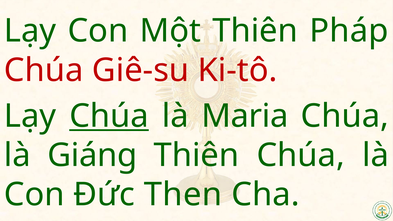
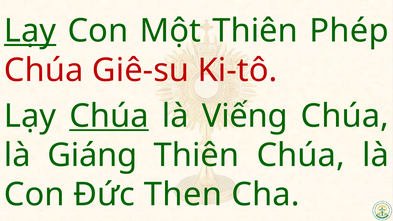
Lạy at (30, 31) underline: none -> present
Pháp: Pháp -> Phép
Maria: Maria -> Viếng
